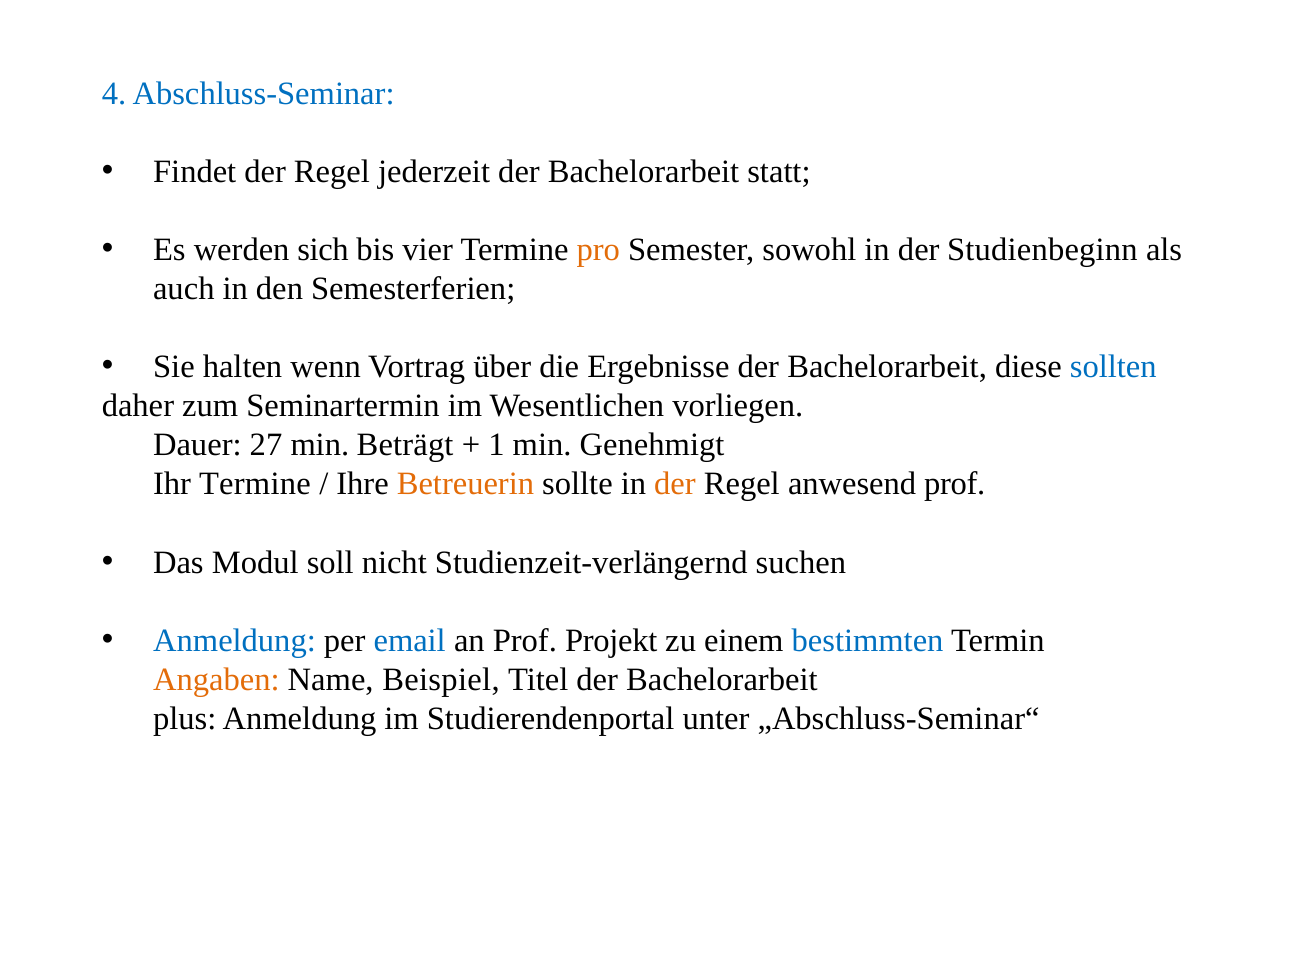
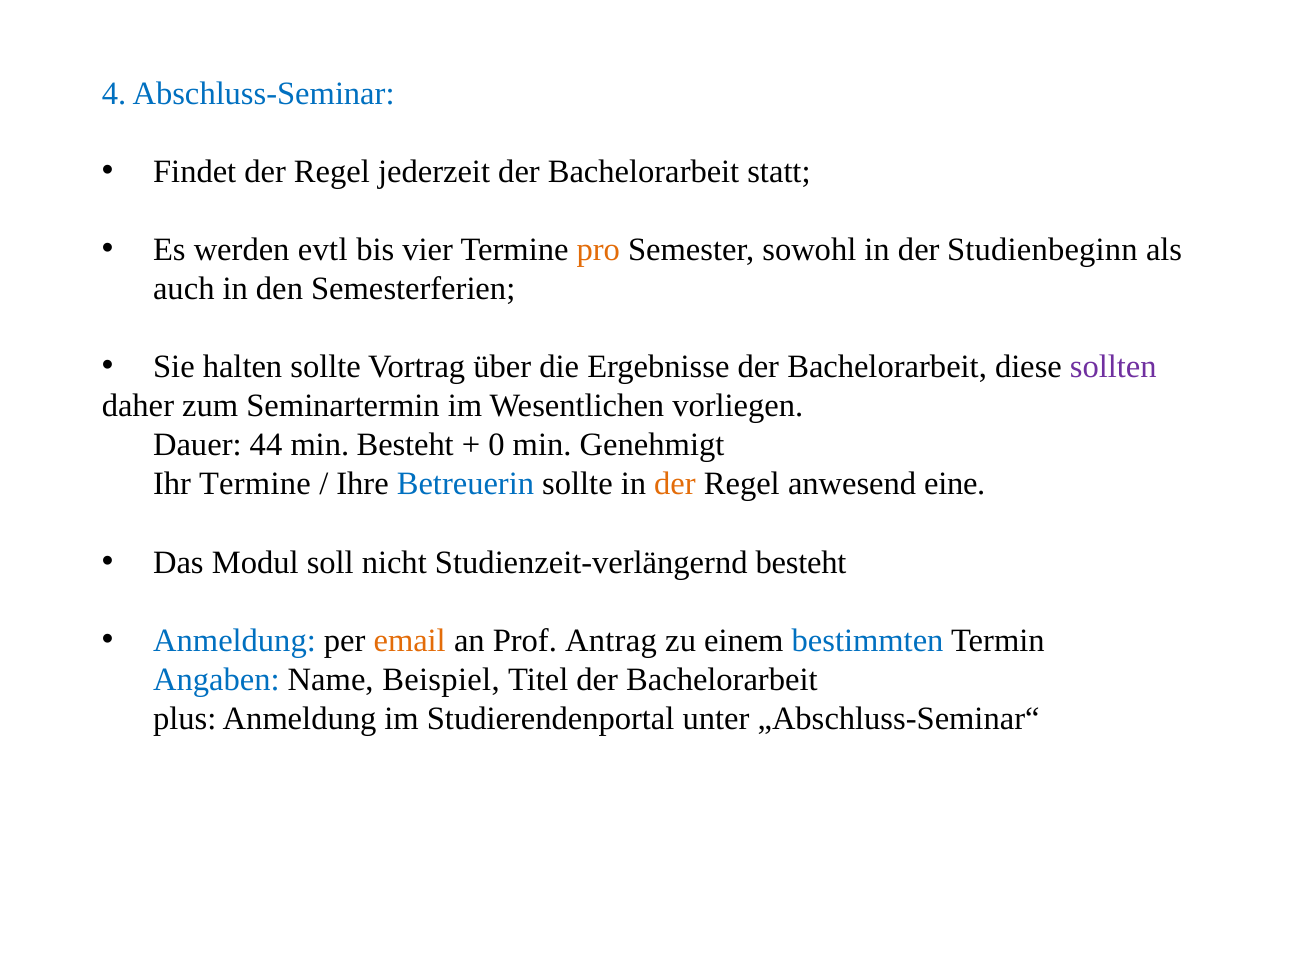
sich: sich -> evtl
halten wenn: wenn -> sollte
sollten colour: blue -> purple
27: 27 -> 44
min Beträgt: Beträgt -> Besteht
1: 1 -> 0
Betreuerin colour: orange -> blue
anwesend prof: prof -> eine
Studienzeit-verlängernd suchen: suchen -> besteht
email colour: blue -> orange
Projekt: Projekt -> Antrag
Angaben colour: orange -> blue
